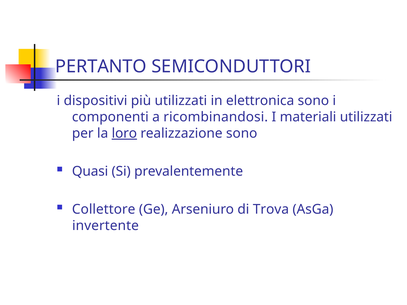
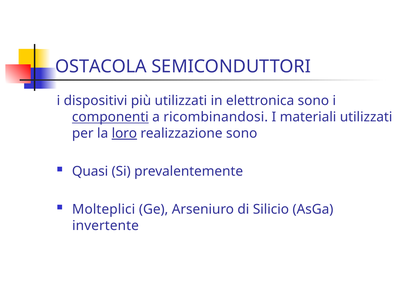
PERTANTO: PERTANTO -> OSTACOLA
componenti underline: none -> present
Collettore: Collettore -> Molteplici
Trova: Trova -> Silicio
